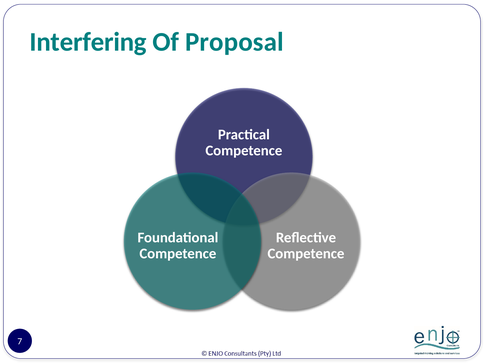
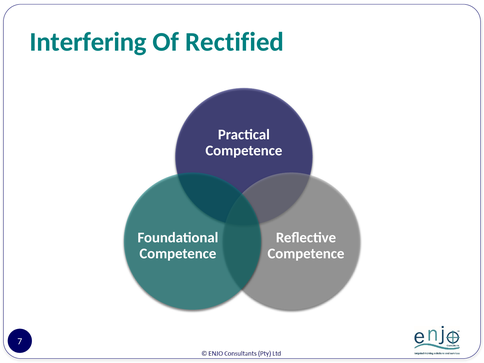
Proposal: Proposal -> Rectified
